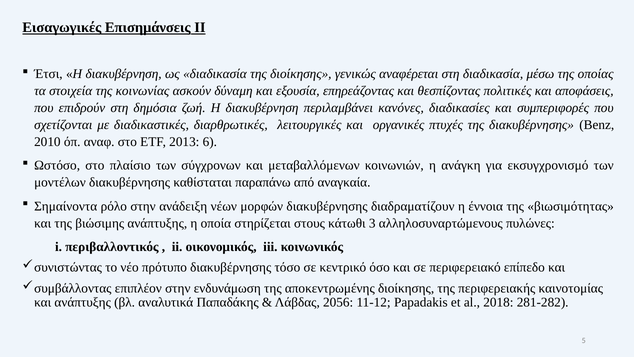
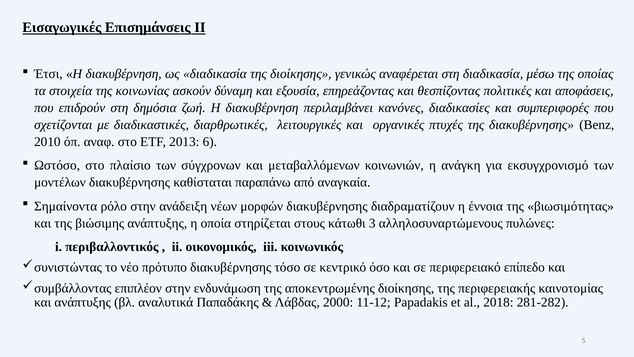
2056: 2056 -> 2000
